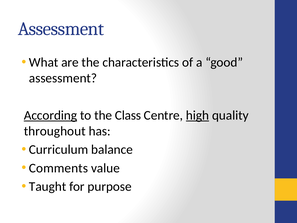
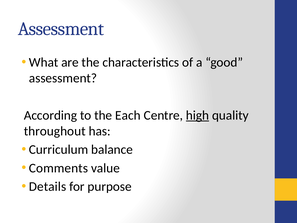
According underline: present -> none
Class: Class -> Each
Taught: Taught -> Details
